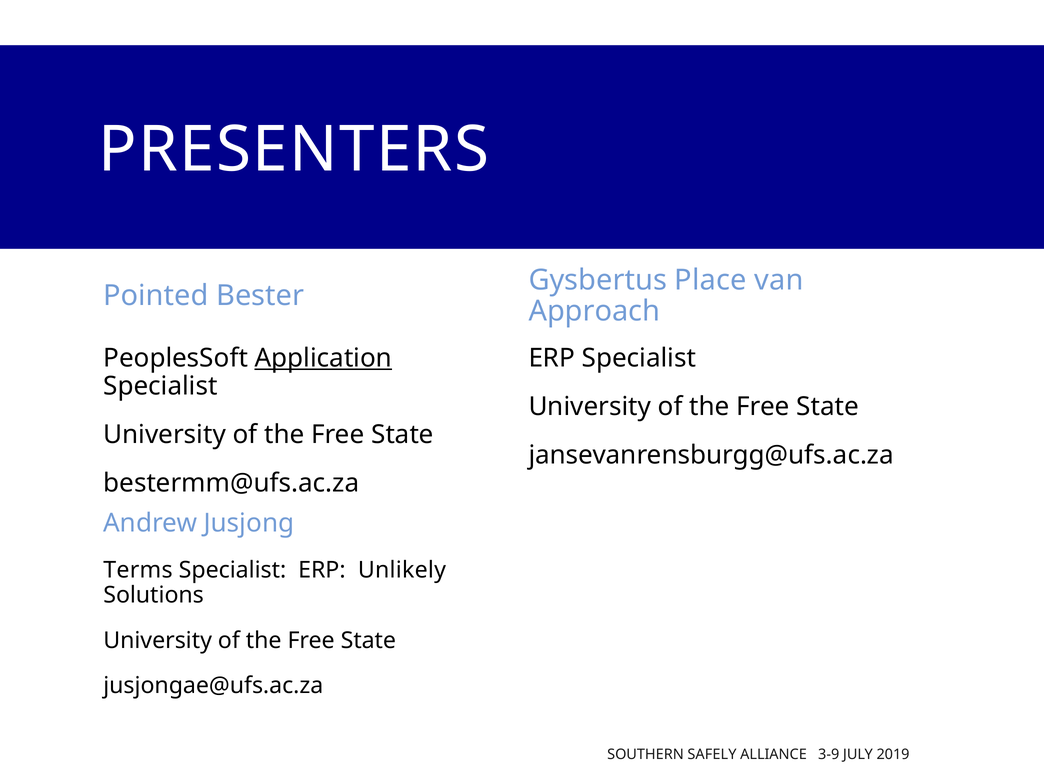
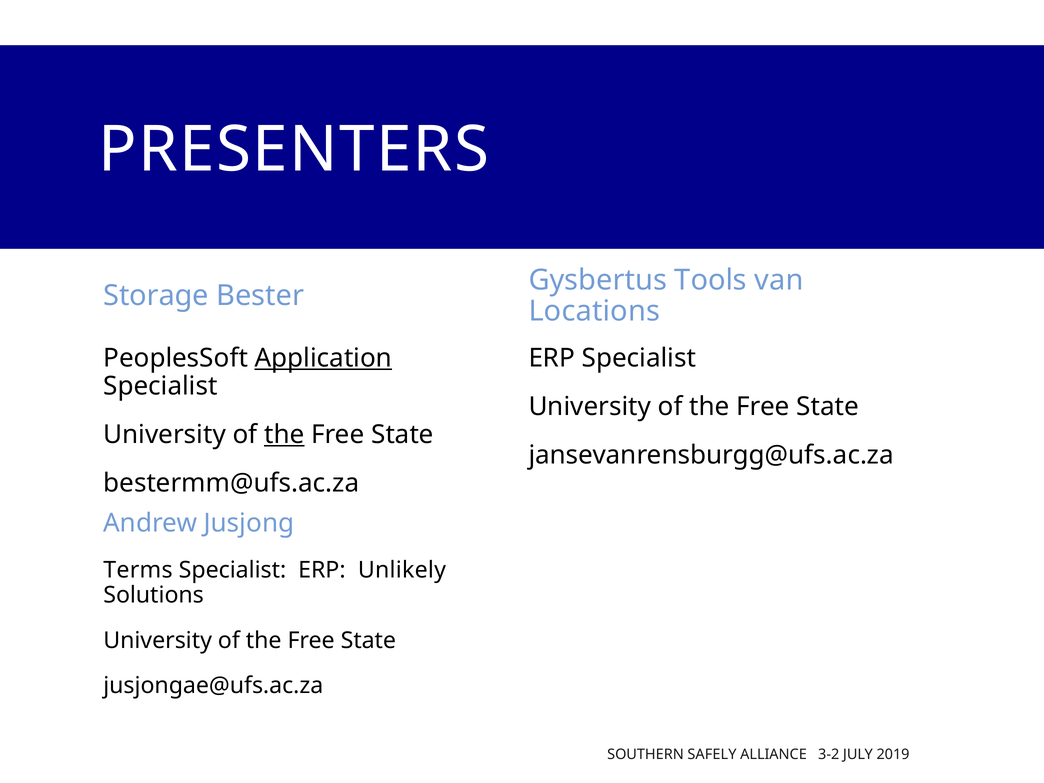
Place: Place -> Tools
Pointed: Pointed -> Storage
Approach: Approach -> Locations
the at (284, 435) underline: none -> present
3-9: 3-9 -> 3-2
